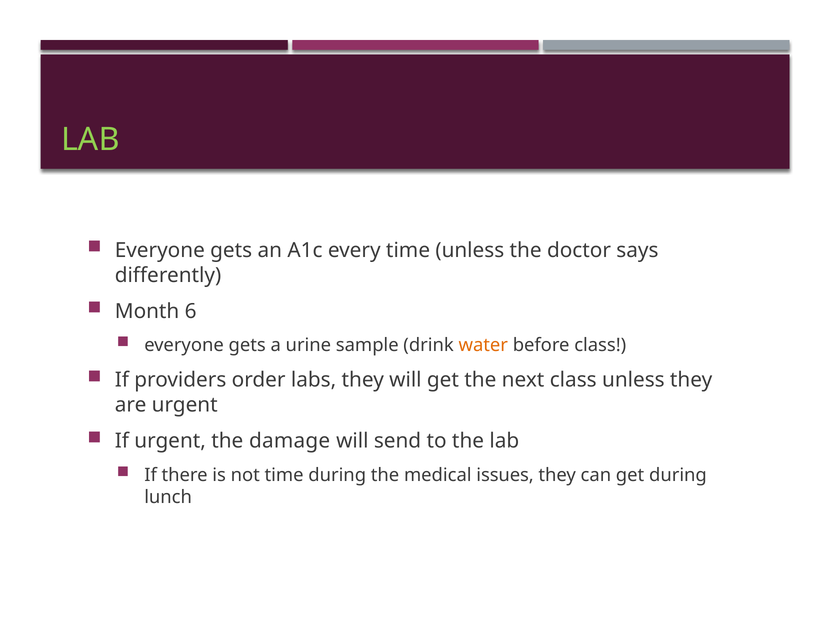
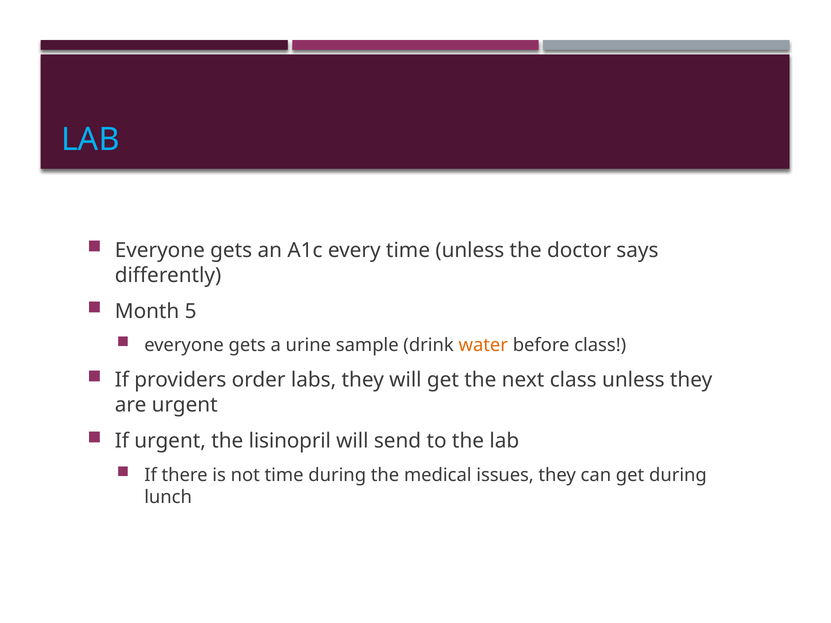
LAB at (90, 140) colour: light green -> light blue
6: 6 -> 5
damage: damage -> lisinopril
